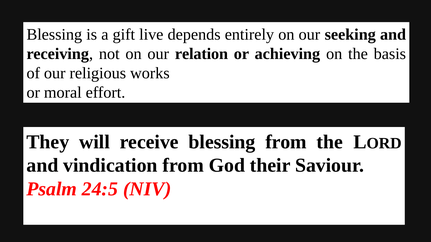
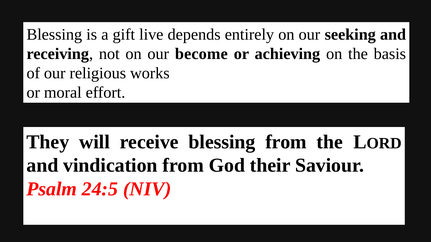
relation: relation -> become
